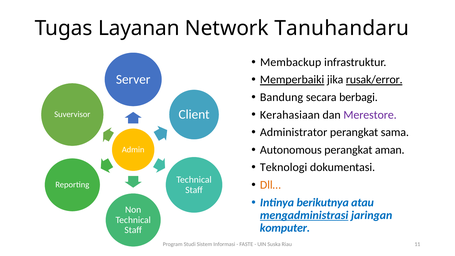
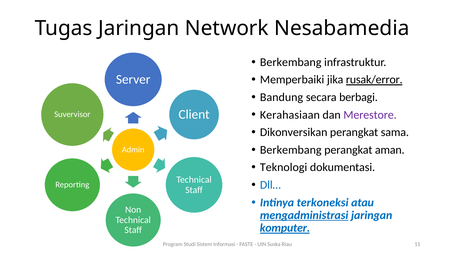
Tugas Layanan: Layanan -> Jaringan
Tanuhandaru: Tanuhandaru -> Nesabamedia
Membackup at (291, 62): Membackup -> Berkembang
Memperbaiki underline: present -> none
Administrator: Administrator -> Dikonversikan
Autonomous at (291, 150): Autonomous -> Berkembang
Dll… colour: orange -> blue
berikutnya: berikutnya -> terkoneksi
komputer underline: none -> present
